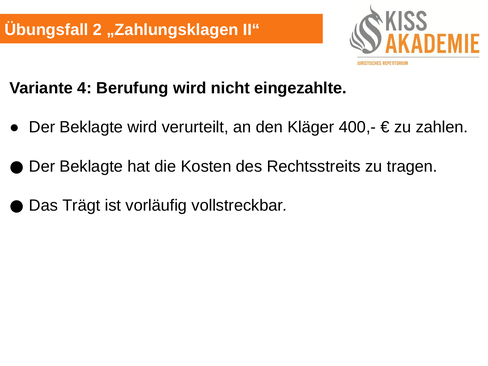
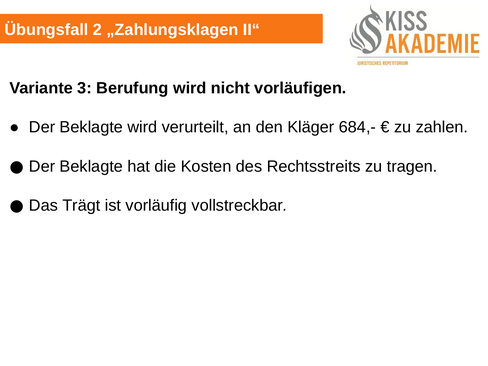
4: 4 -> 3
eingezahlte: eingezahlte -> vorläufigen
400,-: 400,- -> 684,-
